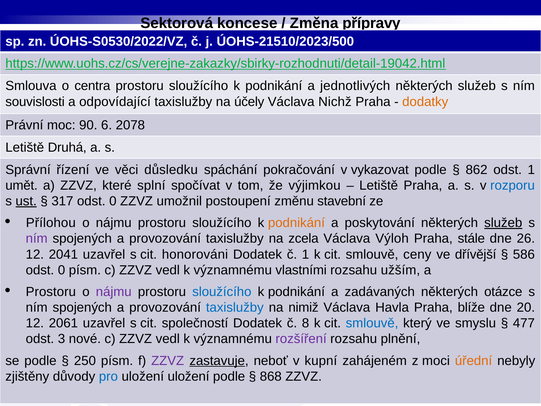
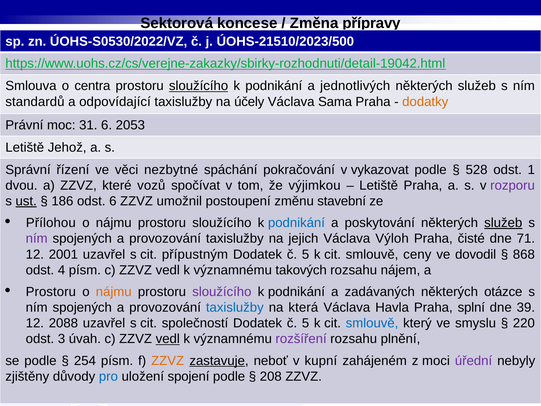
sloužícího at (199, 86) underline: none -> present
souvislosti: souvislosti -> standardů
Nichž: Nichž -> Sama
90: 90 -> 31
2078: 2078 -> 2053
Druhá: Druhá -> Jehož
důsledku: důsledku -> nezbytné
862: 862 -> 528
umět: umět -> dvou
splní: splní -> vozů
rozporu colour: blue -> purple
317: 317 -> 186
0 at (113, 201): 0 -> 6
podnikání at (296, 223) colour: orange -> blue
zcela: zcela -> jejich
stále: stále -> čisté
26: 26 -> 71
2041: 2041 -> 2001
honorováni: honorováni -> přípustným
1 at (306, 254): 1 -> 5
dřívější: dřívější -> dovodil
586: 586 -> 868
0 at (62, 270): 0 -> 4
vlastními: vlastními -> takových
užším: užším -> nájem
nájmu at (114, 292) colour: purple -> orange
sloužícího at (222, 292) colour: blue -> purple
nimiž: nimiž -> která
blíže: blíže -> splní
20: 20 -> 39
2061: 2061 -> 2088
společností Dodatek č 8: 8 -> 5
477: 477 -> 220
nové: nové -> úvah
vedl at (168, 339) underline: none -> present
250: 250 -> 254
ZZVZ at (168, 360) colour: purple -> orange
úřední colour: orange -> purple
uložení uložení: uložení -> spojení
868: 868 -> 208
